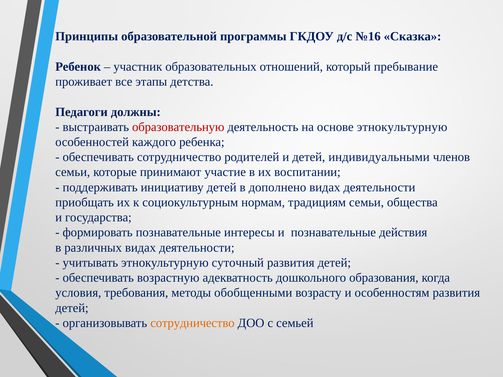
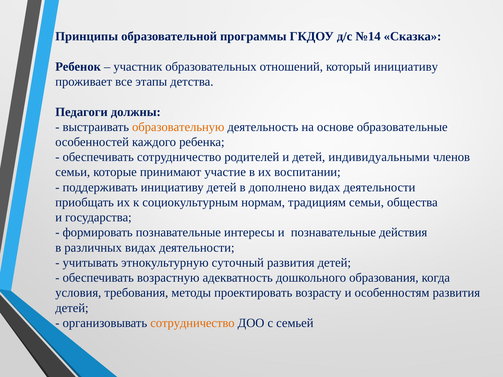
№16: №16 -> №14
который пребывание: пребывание -> инициативу
образовательную colour: red -> orange
основе этнокультурную: этнокультурную -> образовательные
обобщенными: обобщенными -> проектировать
